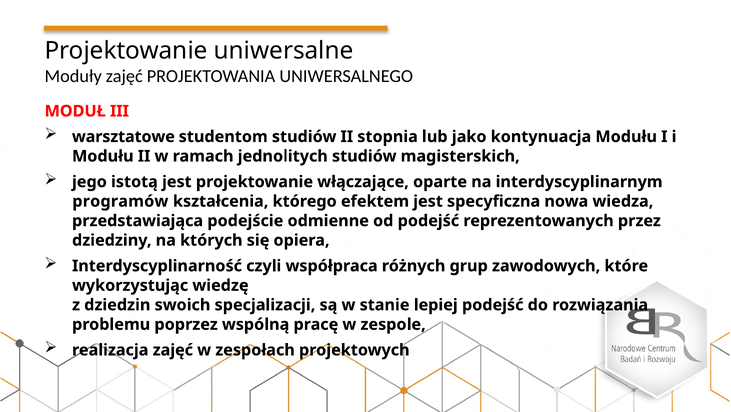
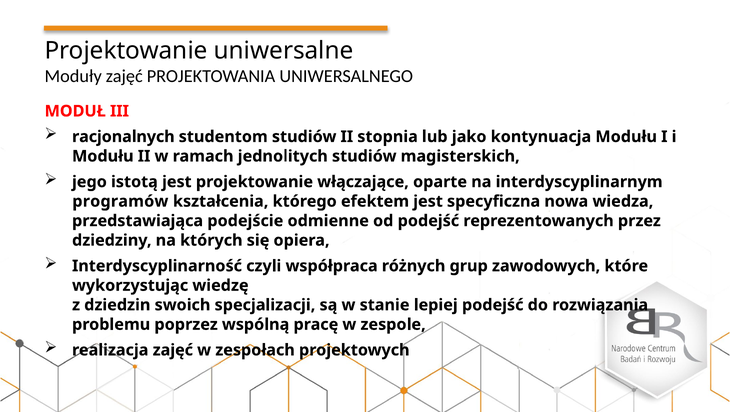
warsztatowe: warsztatowe -> racjonalnych
